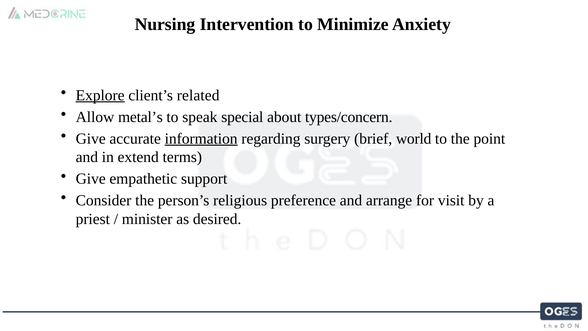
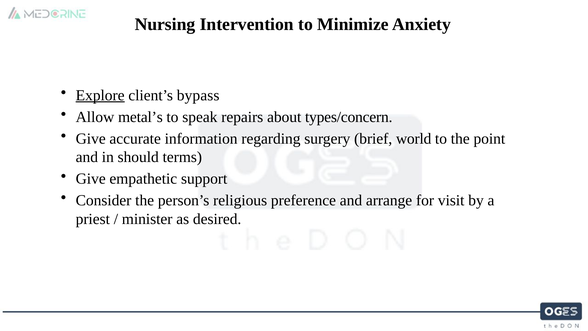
related: related -> bypass
special: special -> repairs
information underline: present -> none
extend: extend -> should
